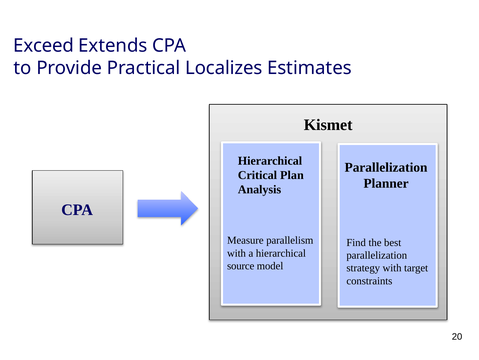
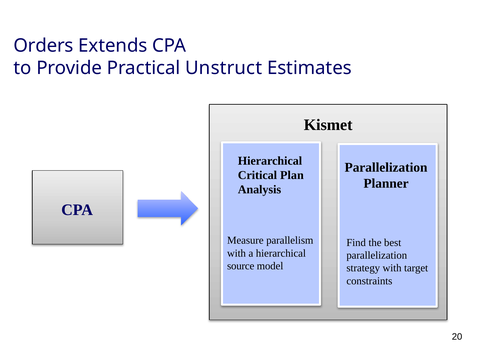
Exceed: Exceed -> Orders
Localizes: Localizes -> Unstruct
